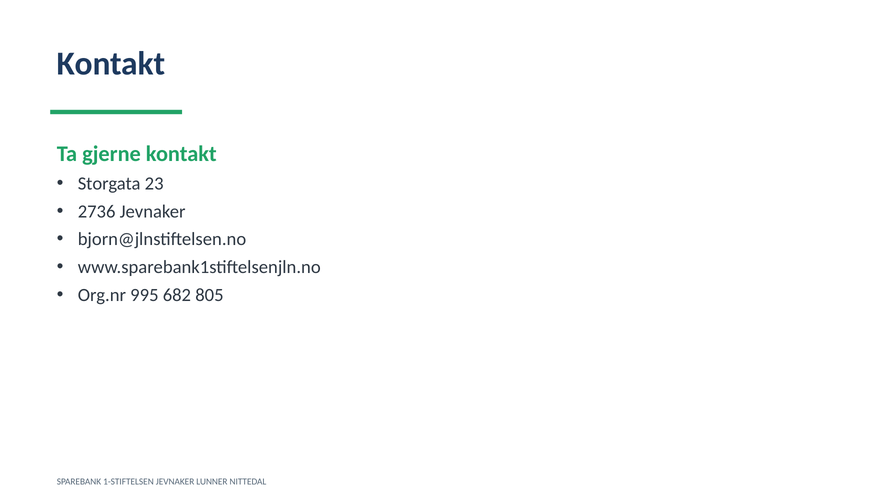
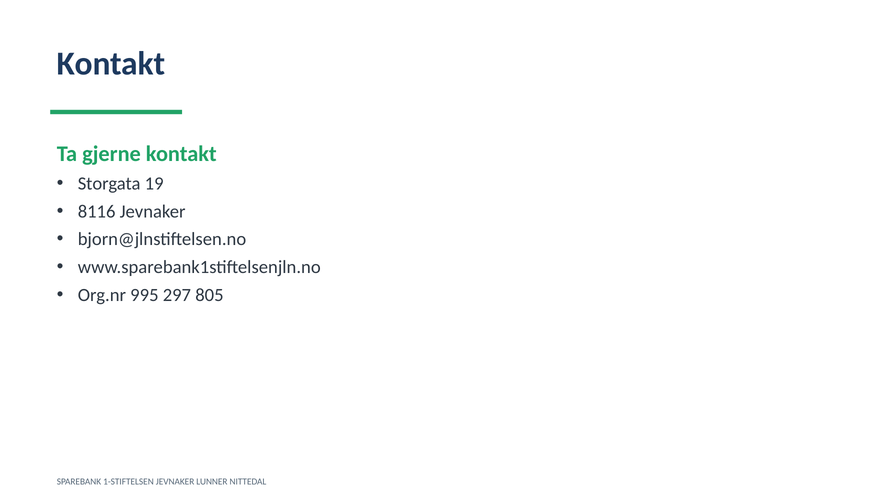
23: 23 -> 19
2736: 2736 -> 8116
682: 682 -> 297
